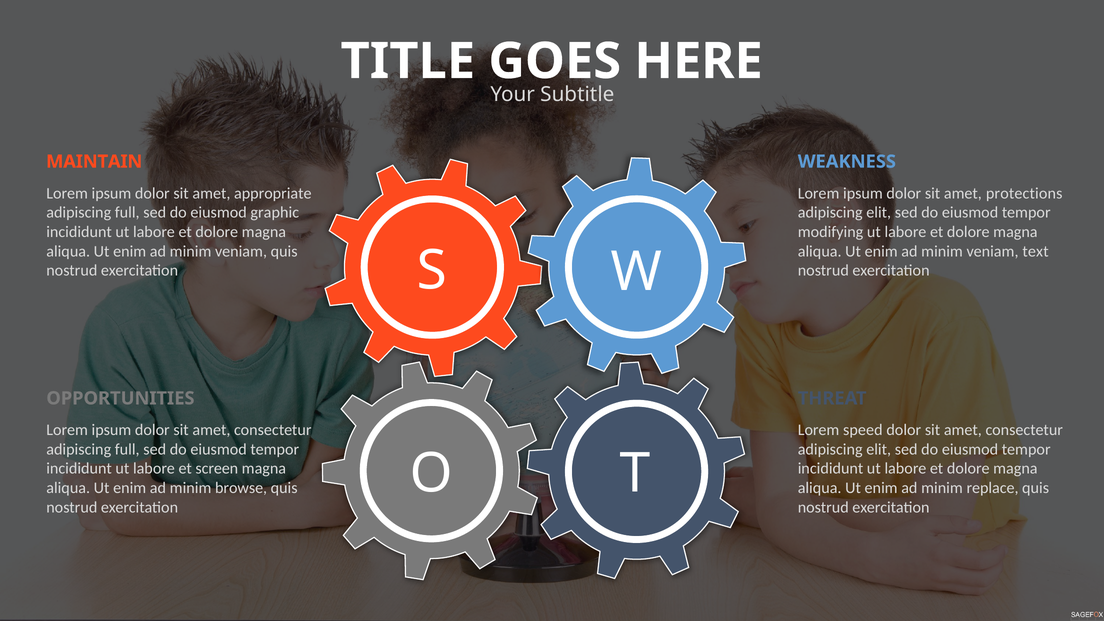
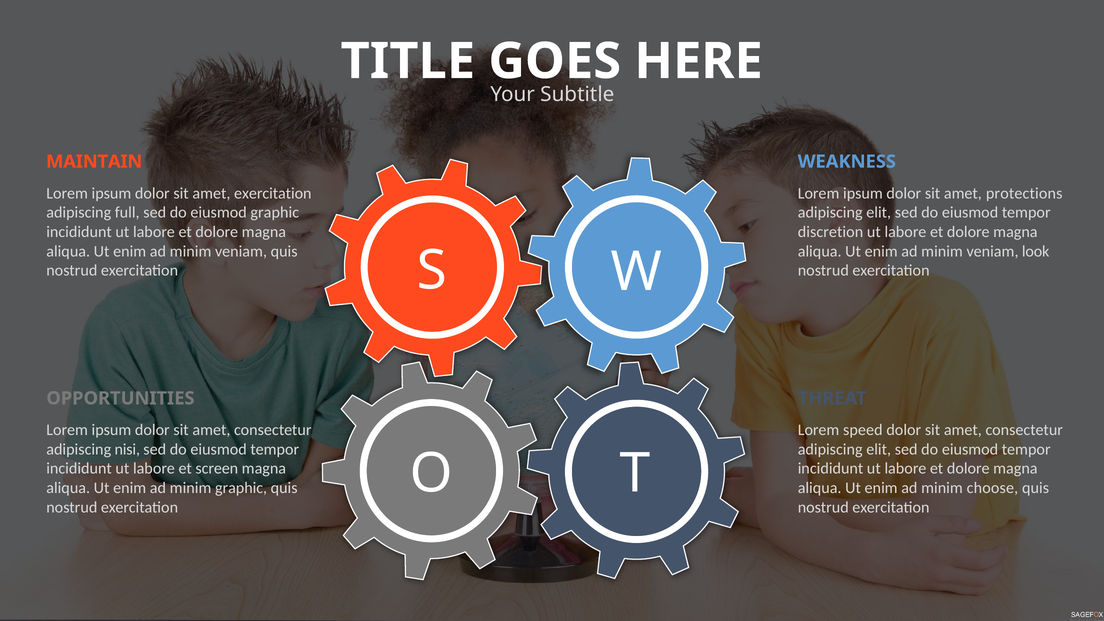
amet appropriate: appropriate -> exercitation
modifying: modifying -> discretion
text: text -> look
full at (127, 449): full -> nisi
minim browse: browse -> graphic
replace: replace -> choose
